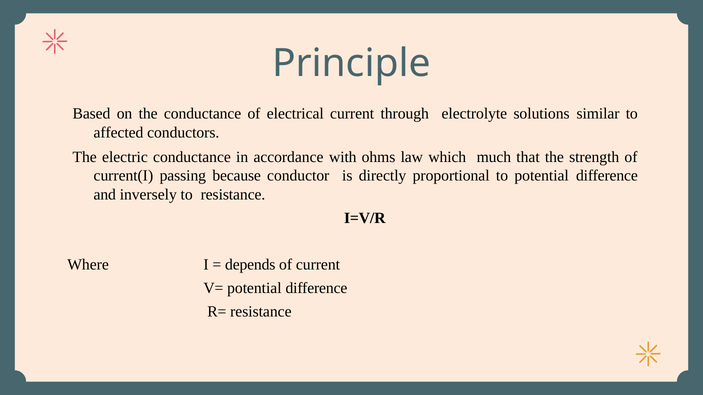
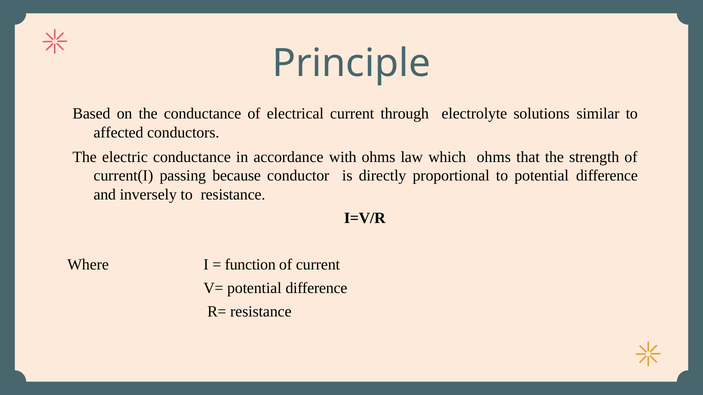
which much: much -> ohms
depends: depends -> function
